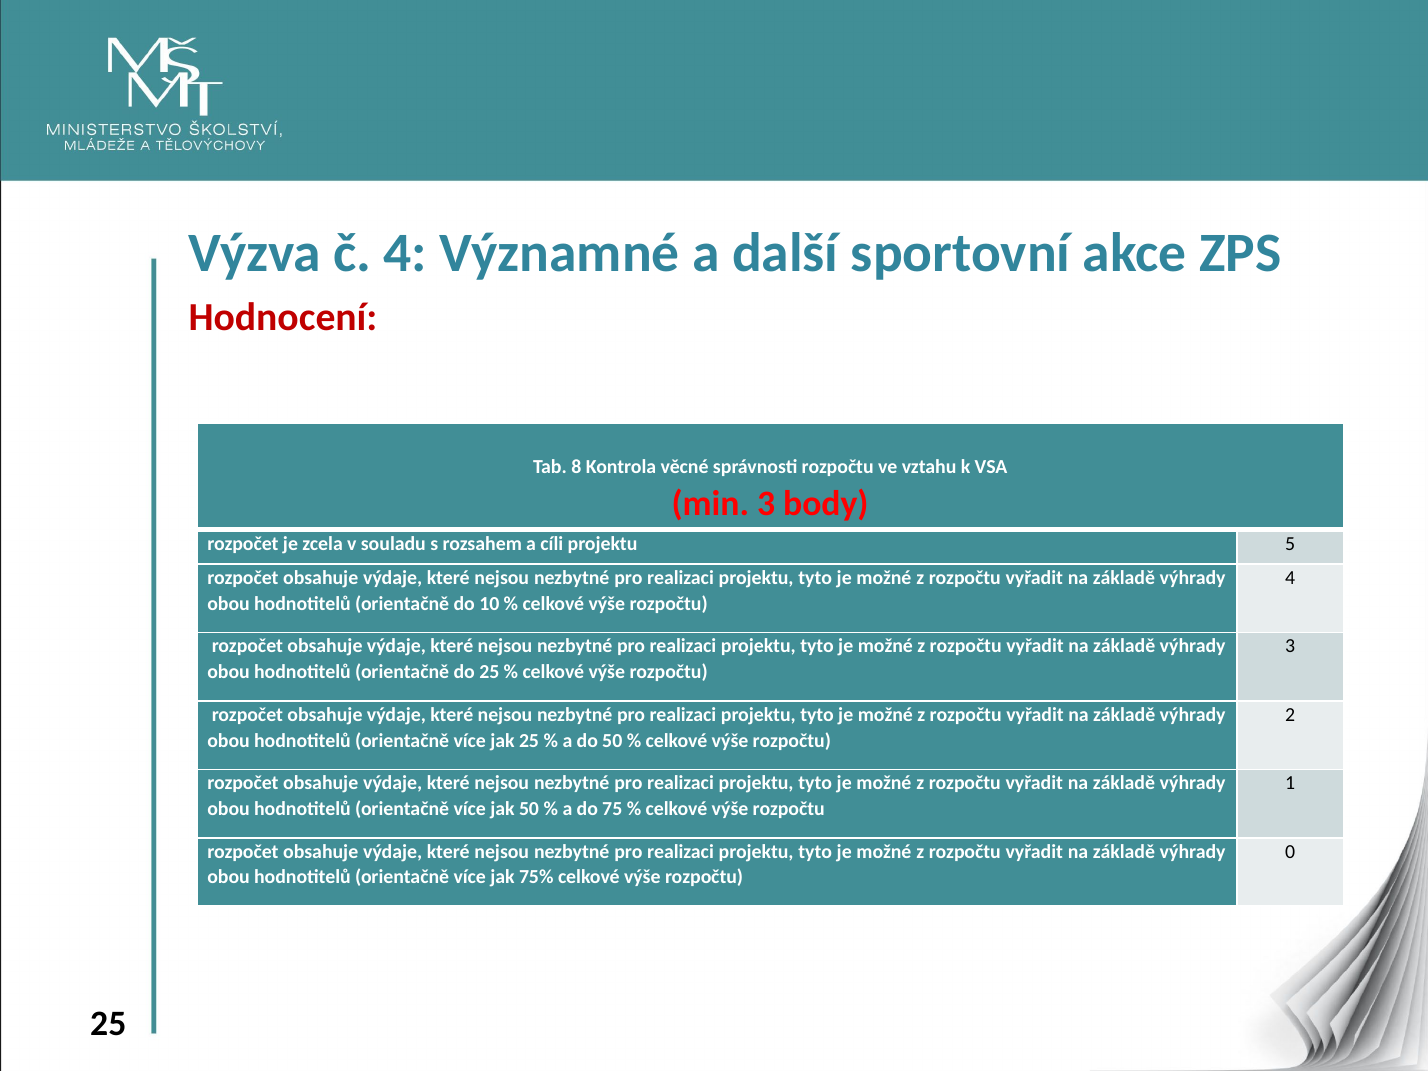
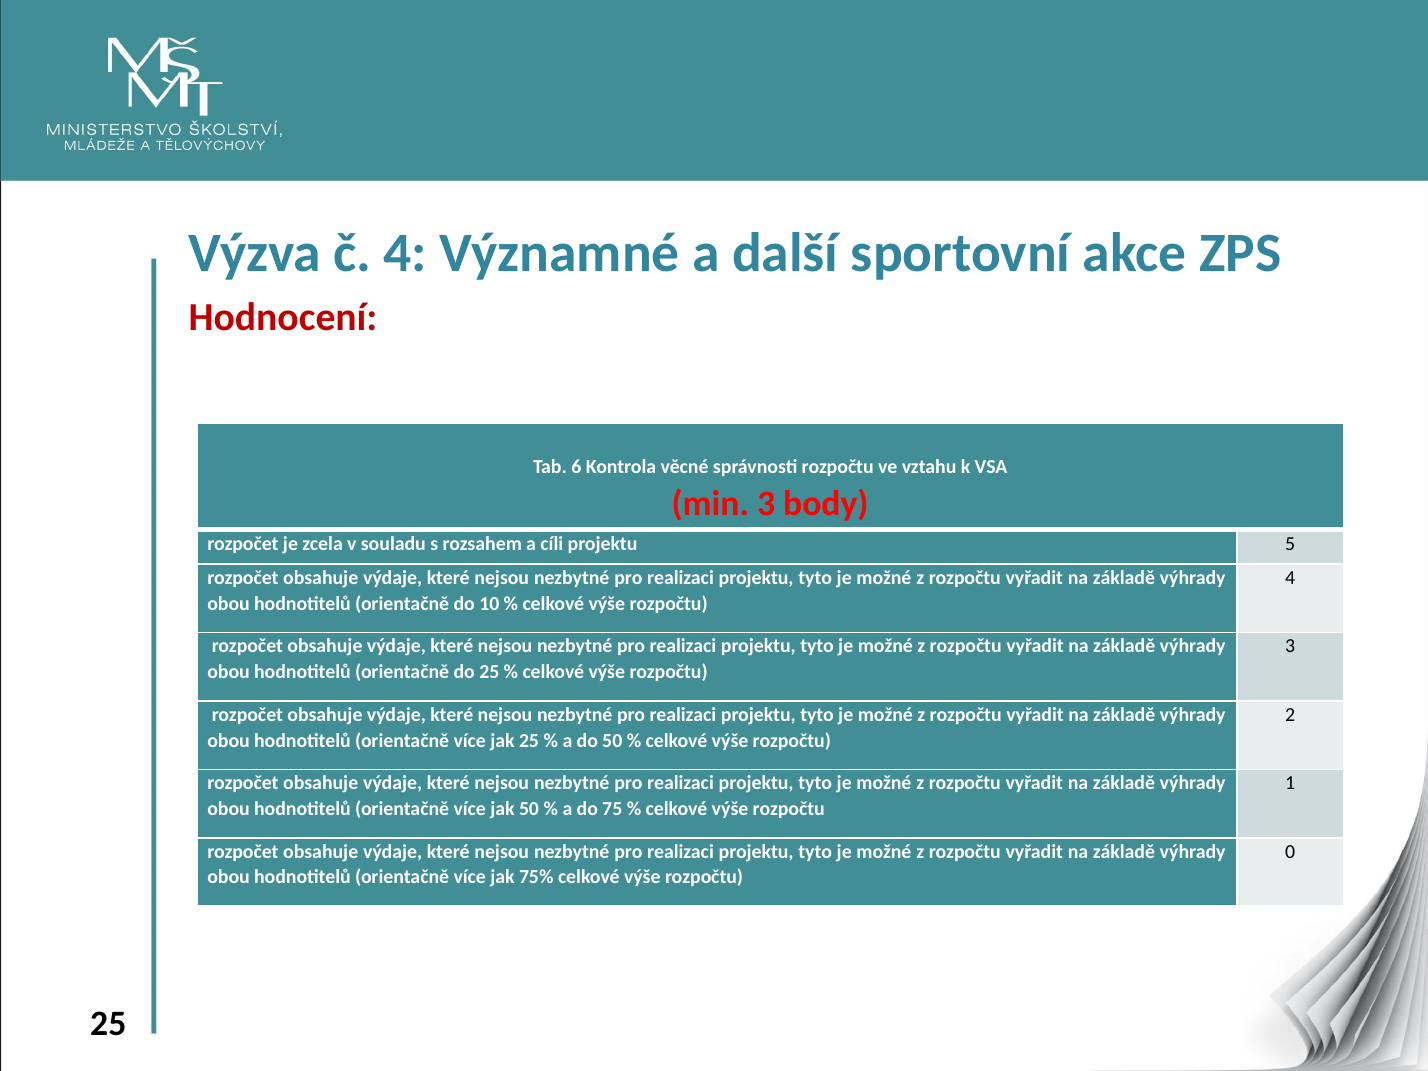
8: 8 -> 6
